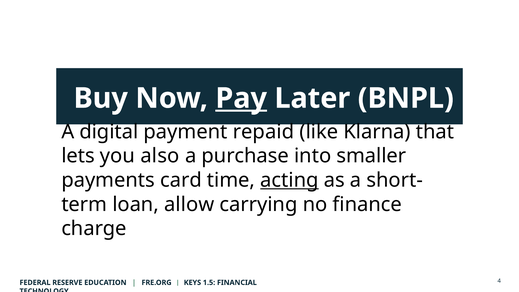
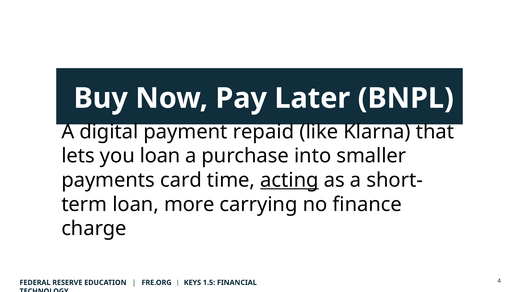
Pay underline: present -> none
you also: also -> loan
allow: allow -> more
